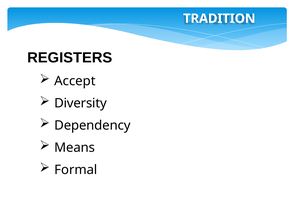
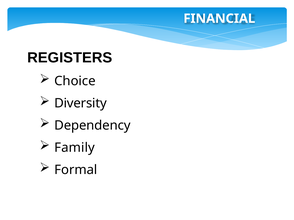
TRADITION: TRADITION -> FINANCIAL
Accept: Accept -> Choice
Means: Means -> Family
